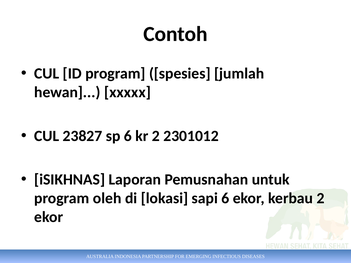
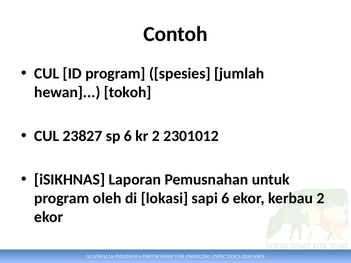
xxxxx: xxxxx -> tokoh
